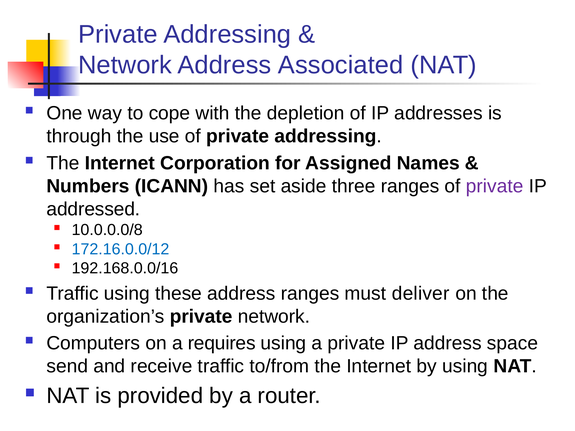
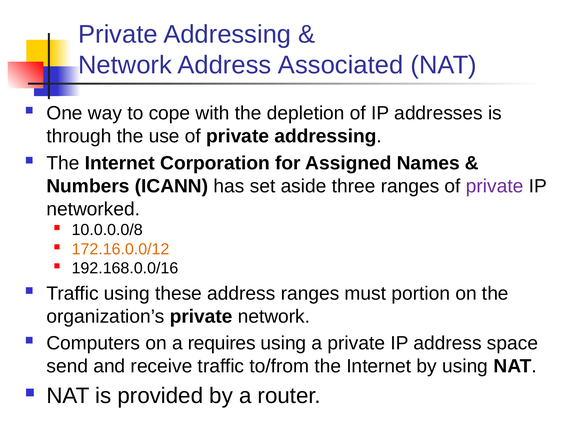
addressed: addressed -> networked
172.16.0.0/12 colour: blue -> orange
deliver: deliver -> portion
